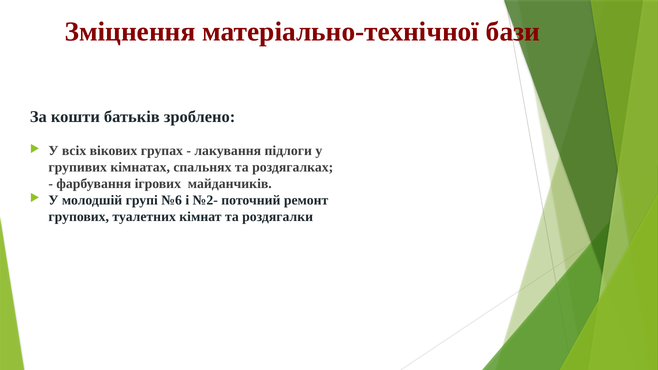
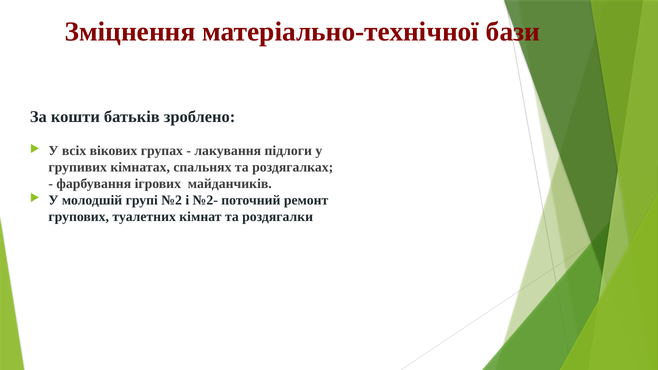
№6: №6 -> №2
